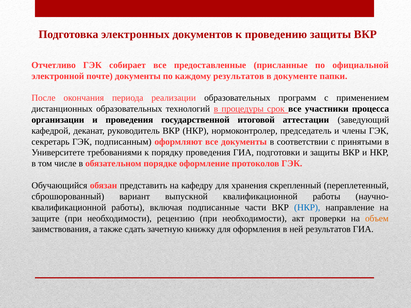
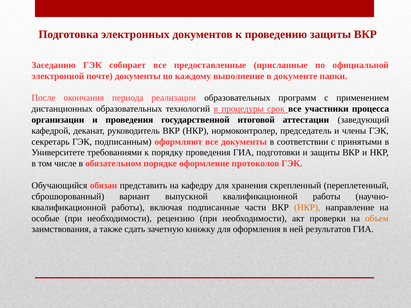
Отчетливо: Отчетливо -> Заседанию
каждому результатов: результатов -> выполнение
НКР at (307, 208) colour: blue -> orange
защите: защите -> особые
